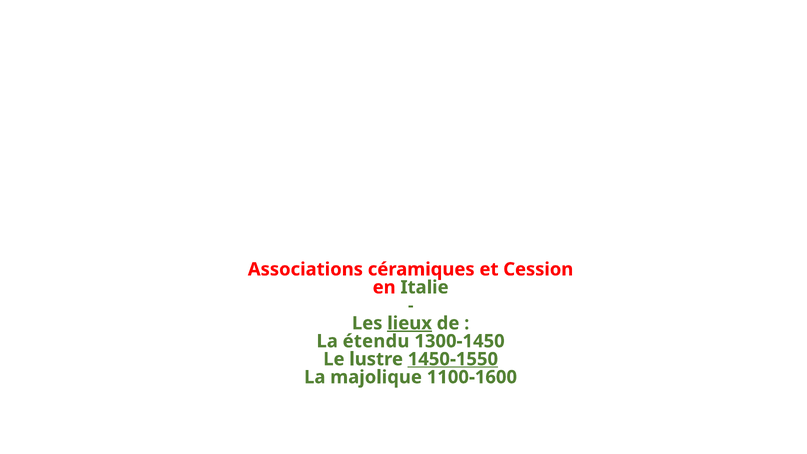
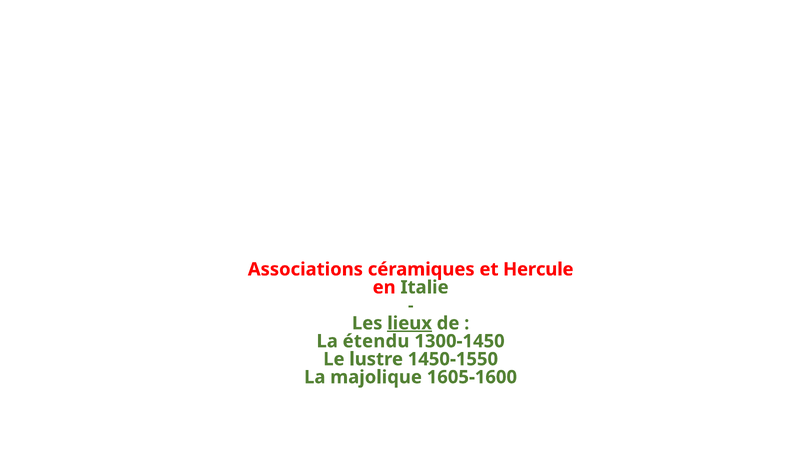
Cession: Cession -> Hercule
1450-1550 underline: present -> none
1100-1600: 1100-1600 -> 1605-1600
